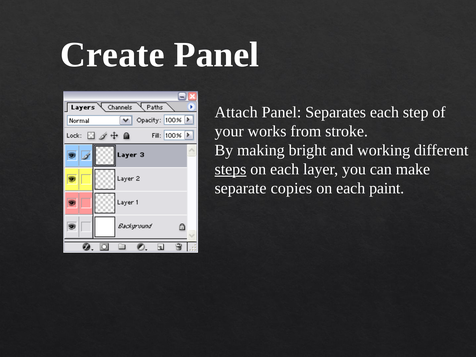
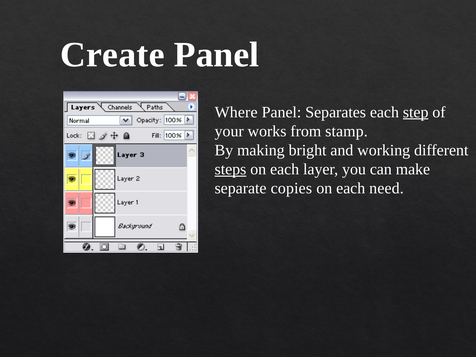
Attach: Attach -> Where
step underline: none -> present
stroke: stroke -> stamp
paint: paint -> need
